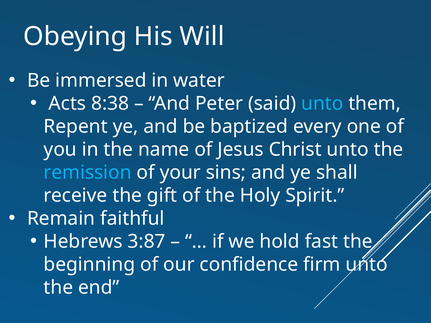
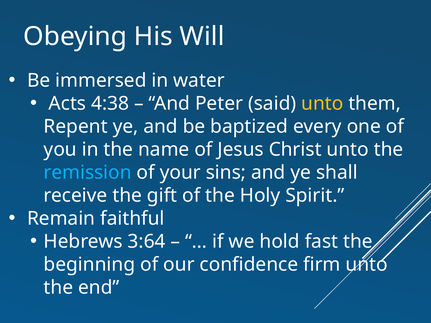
8:38: 8:38 -> 4:38
unto at (322, 104) colour: light blue -> yellow
3:87: 3:87 -> 3:64
